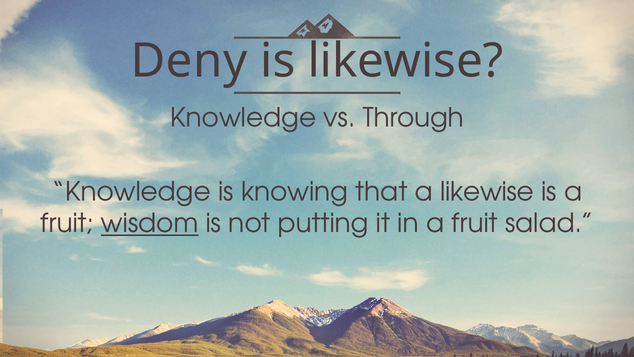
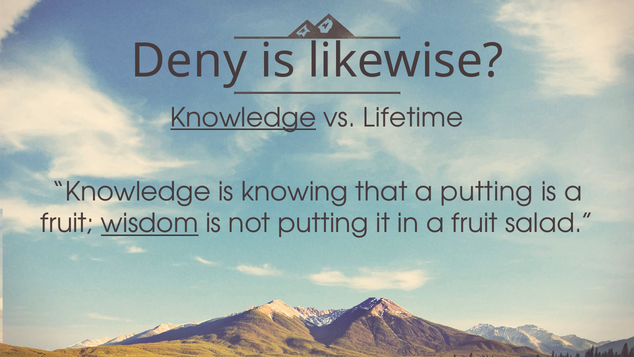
Knowledge at (243, 118) underline: none -> present
Through: Through -> Lifetime
a likewise: likewise -> putting
